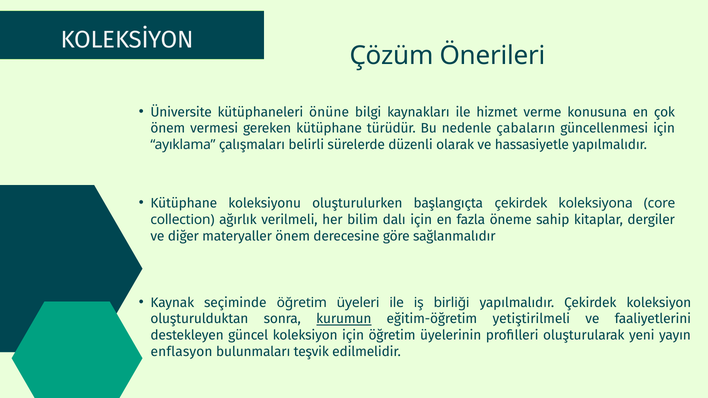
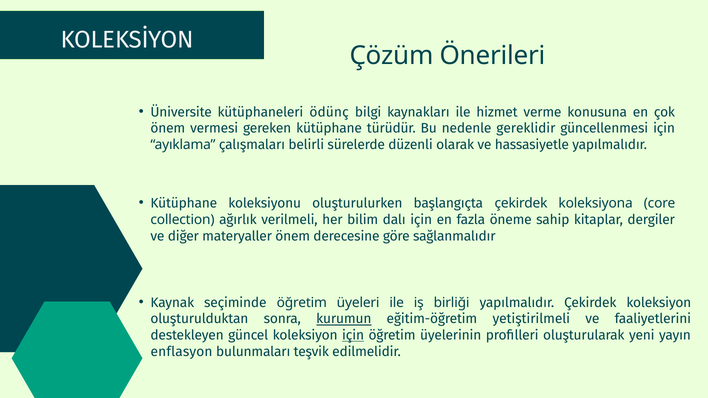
önüne: önüne -> ödünç
çabaların: çabaların -> gereklidir
için at (353, 336) underline: none -> present
